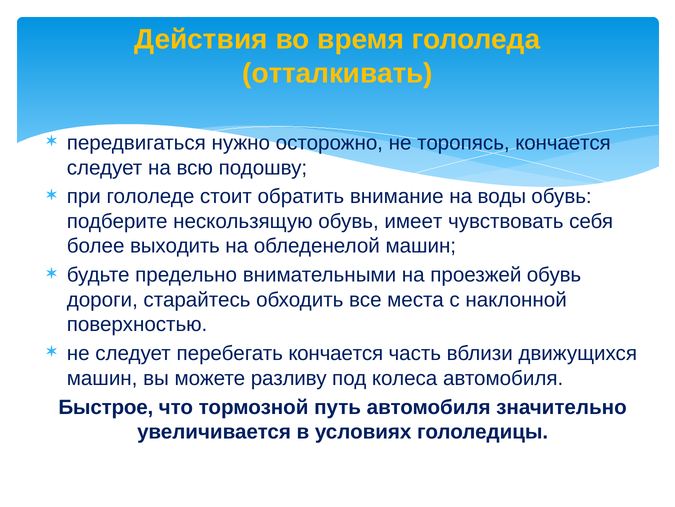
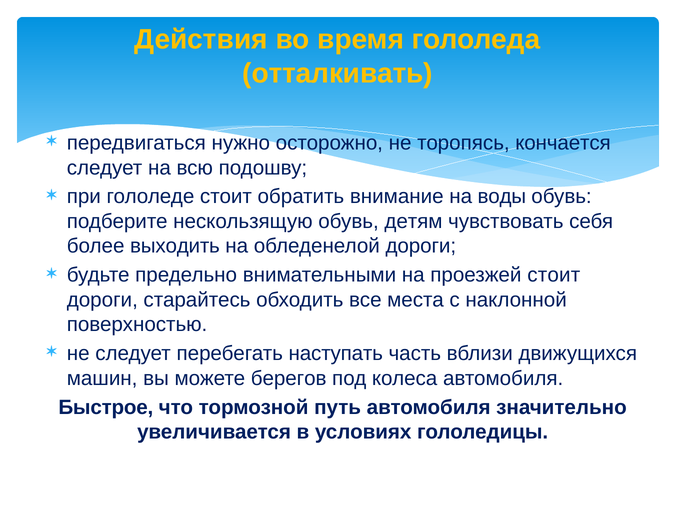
имеет: имеет -> детям
обледенелой машин: машин -> дороги
проезжей обувь: обувь -> стоит
перебегать кончается: кончается -> наступать
разливу: разливу -> берегов
